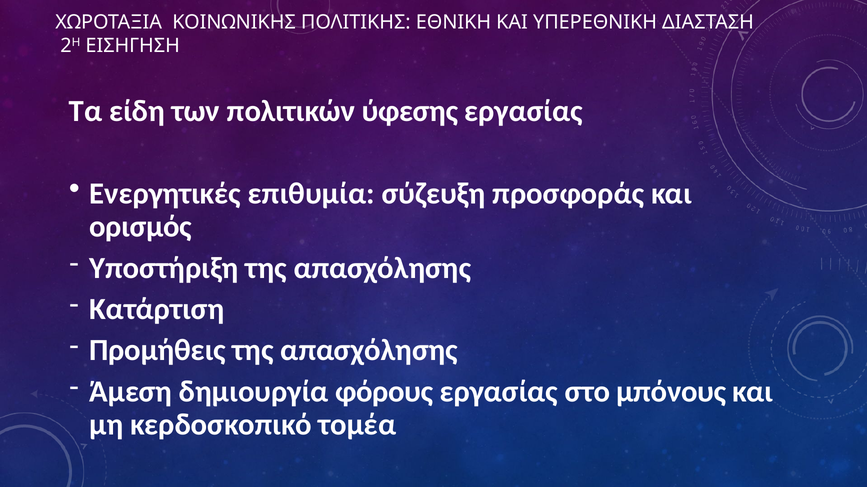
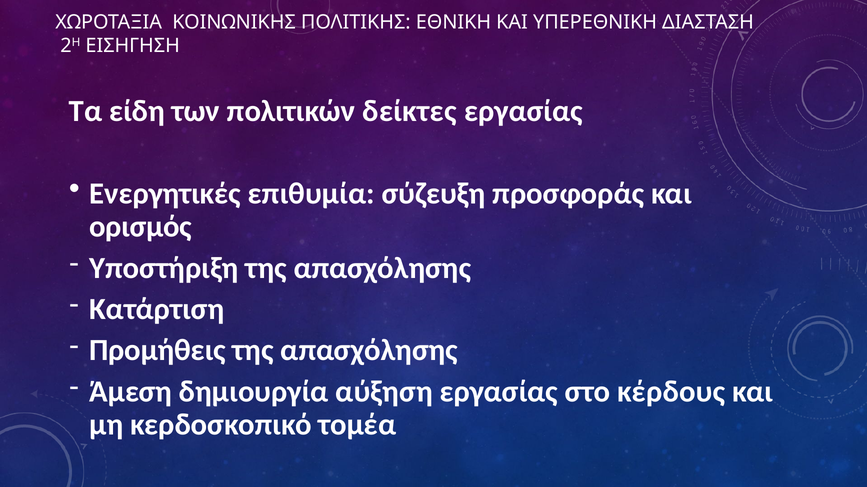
ύφεσης: ύφεσης -> δείκτες
φόρους: φόρους -> αύξηση
μπόνους: μπόνους -> κέρδους
